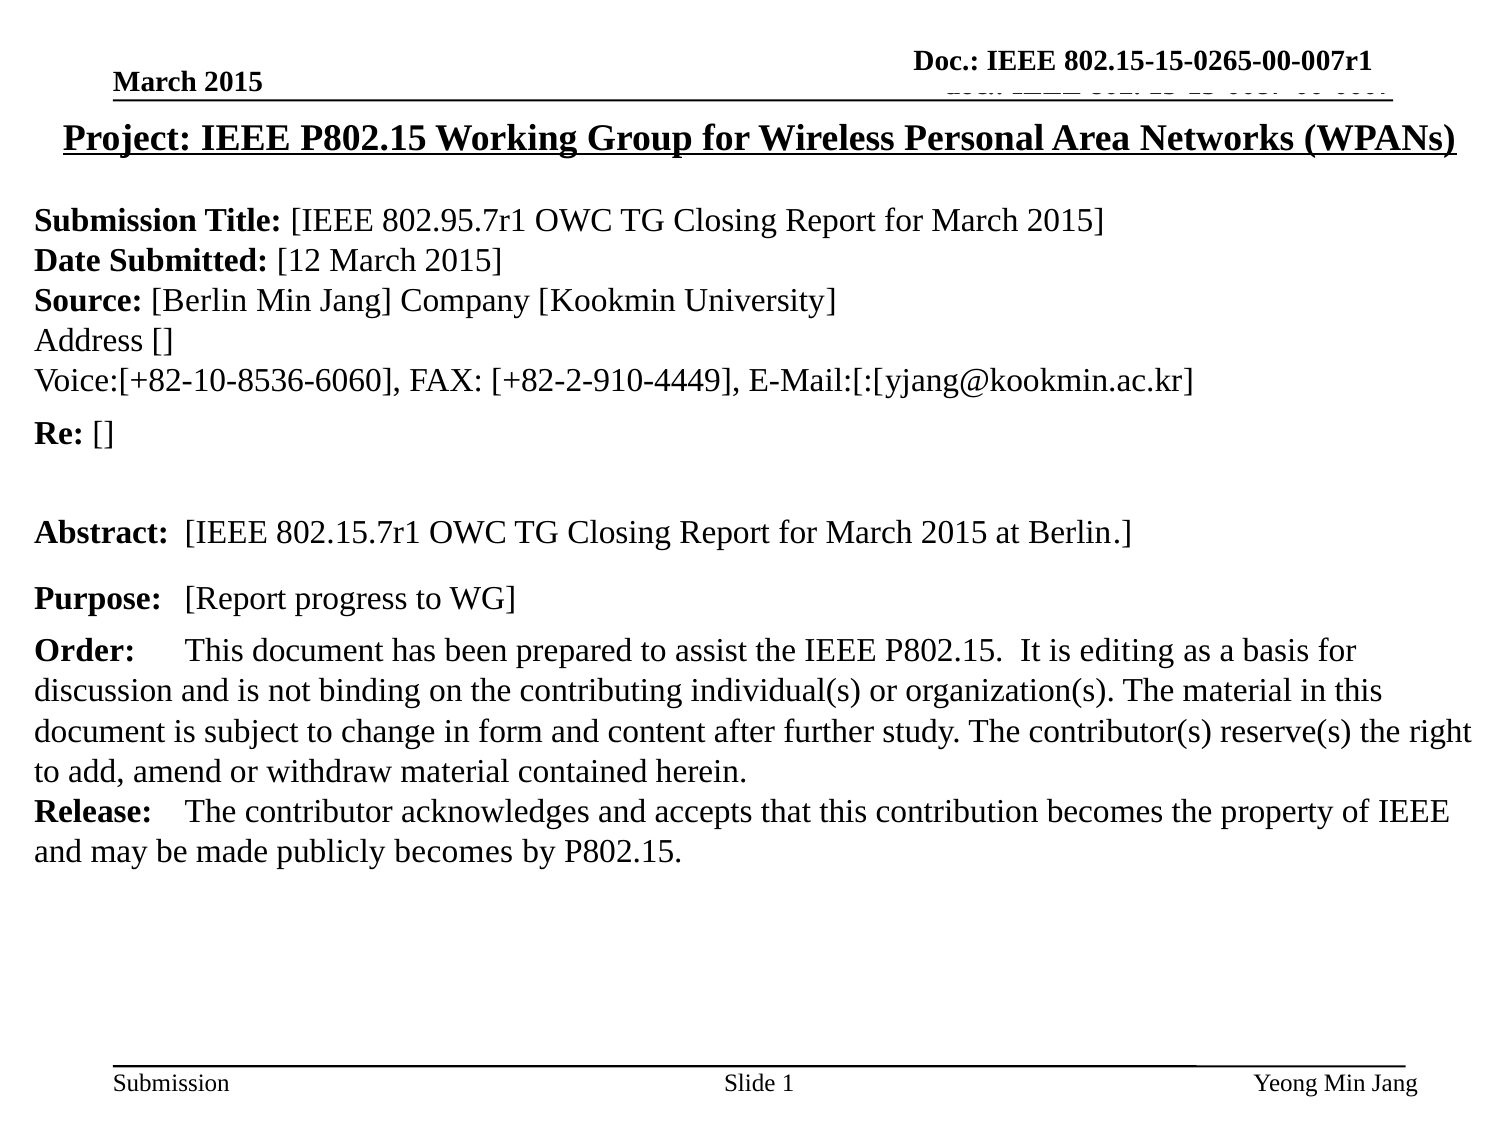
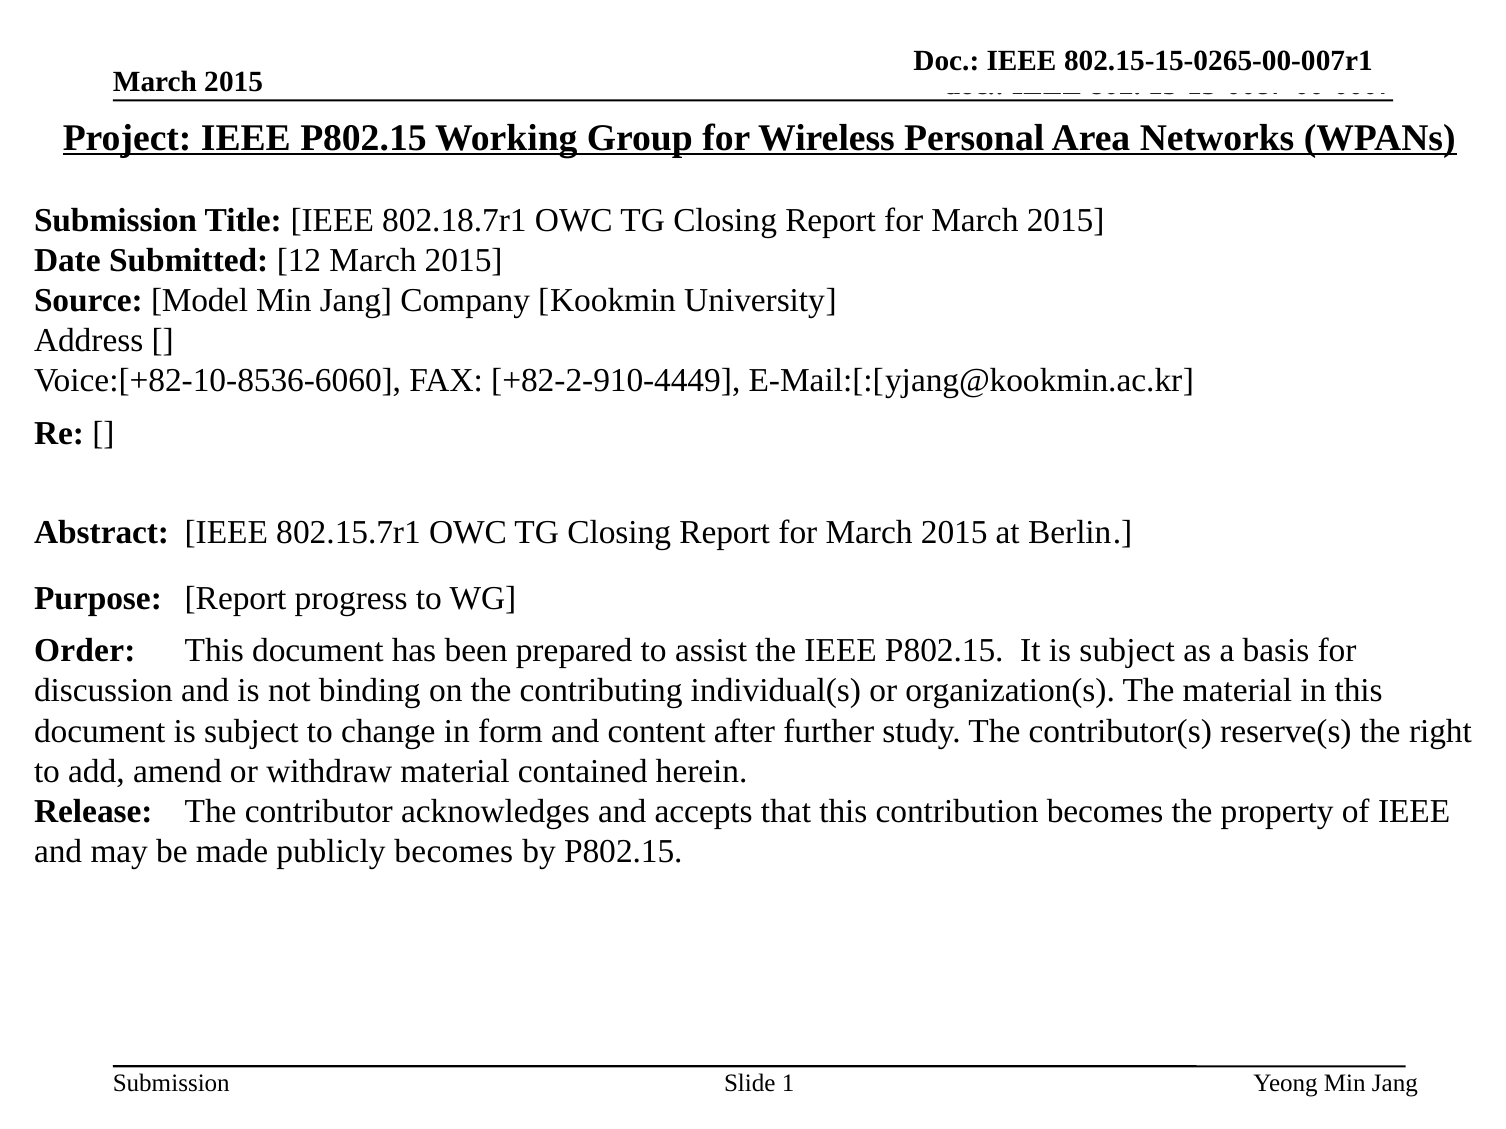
802.95.7r1: 802.95.7r1 -> 802.18.7r1
Source Berlin: Berlin -> Model
It is editing: editing -> subject
